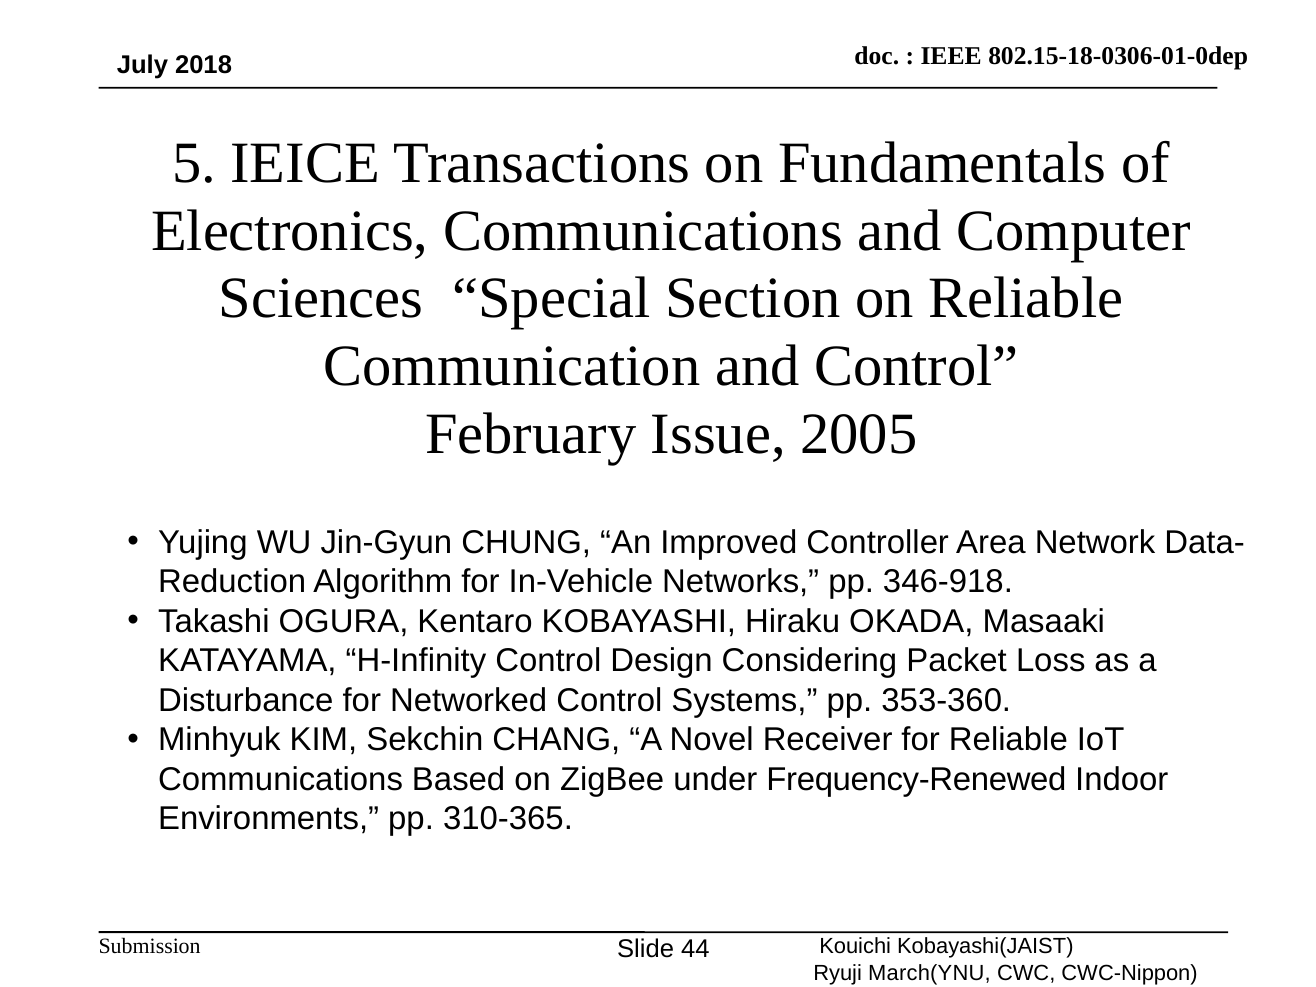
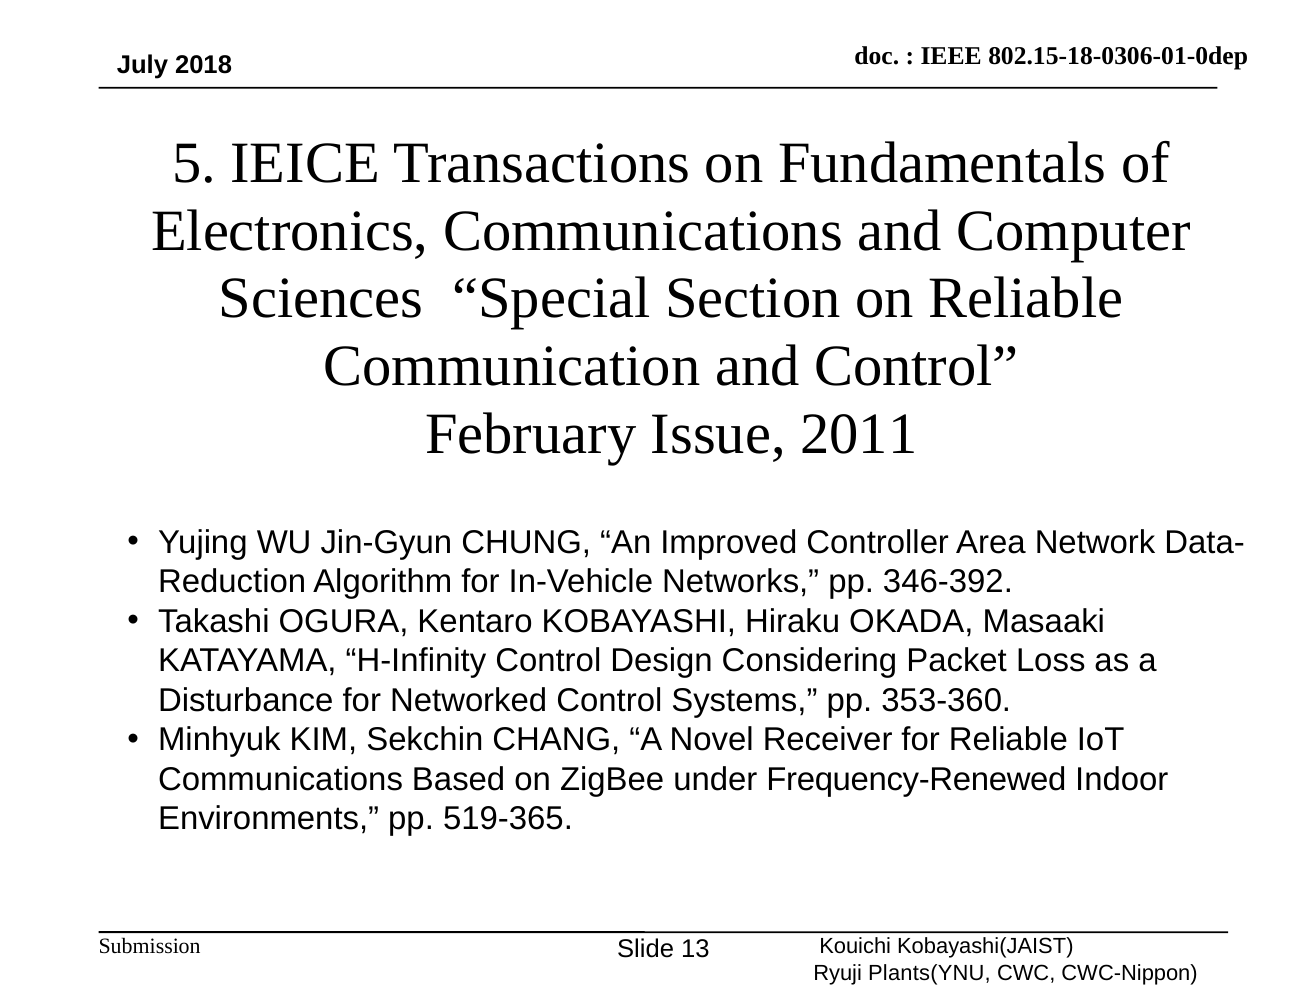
2005: 2005 -> 2011
346-918: 346-918 -> 346-392
310-365: 310-365 -> 519-365
44: 44 -> 13
March(YNU: March(YNU -> Plants(YNU
